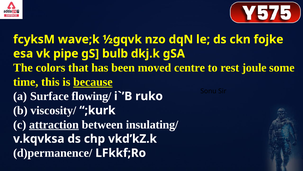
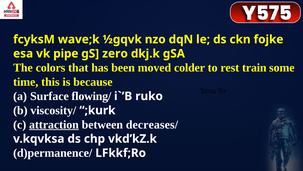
bulb: bulb -> zero
centre: centre -> colder
joule: joule -> train
because underline: present -> none
insulating/: insulating/ -> decreases/
